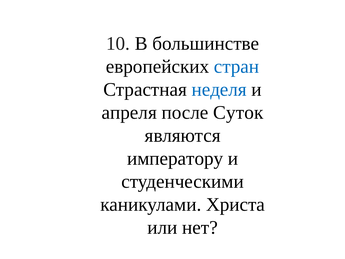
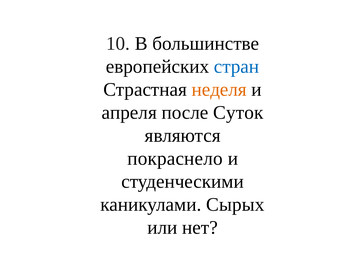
неделя colour: blue -> orange
императору: императору -> покраснело
Христа: Христа -> Сырых
